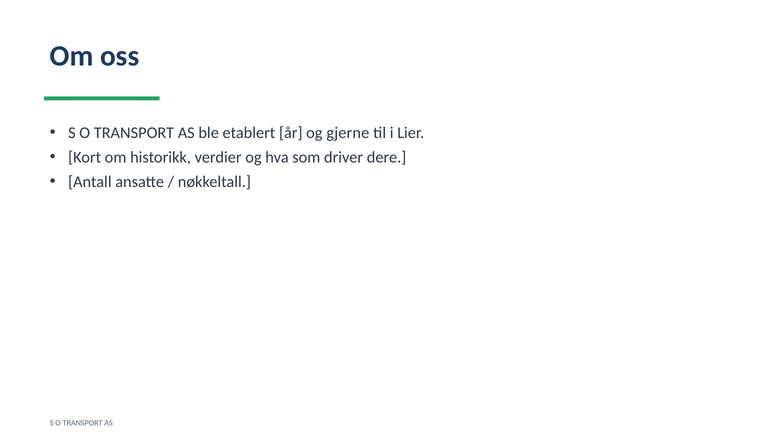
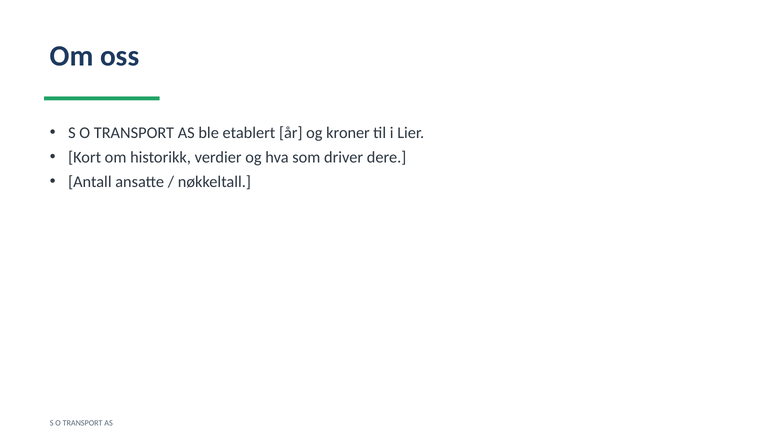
gjerne: gjerne -> kroner
